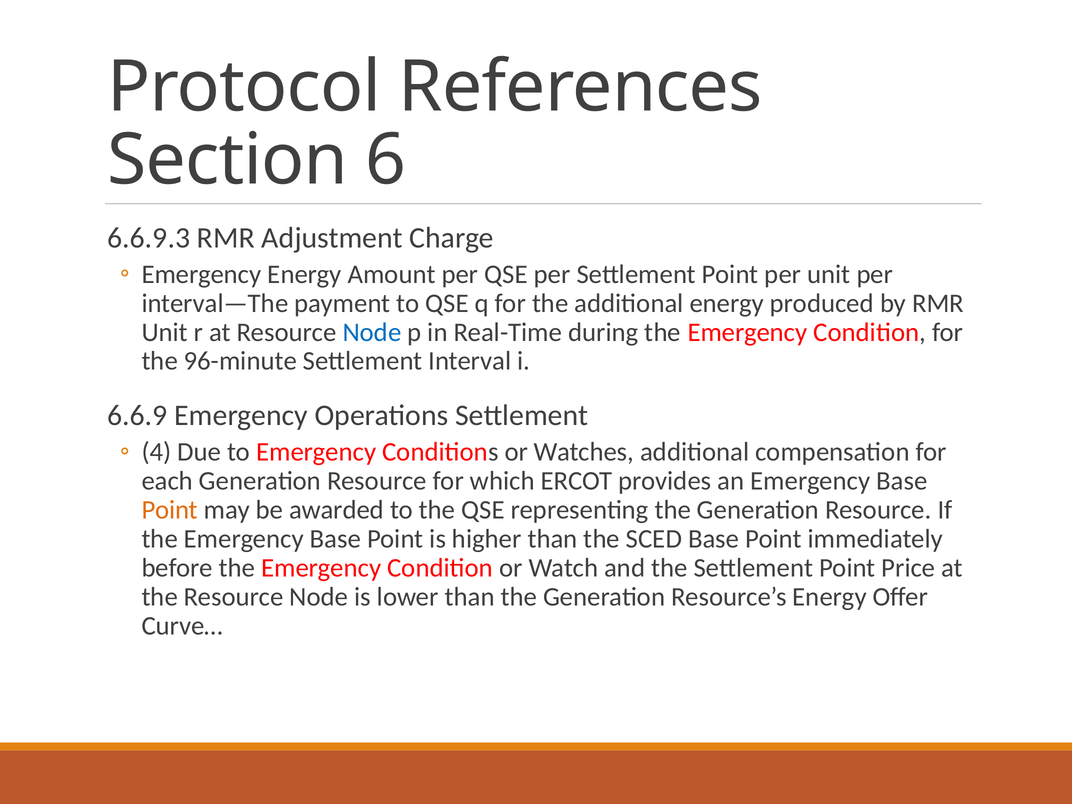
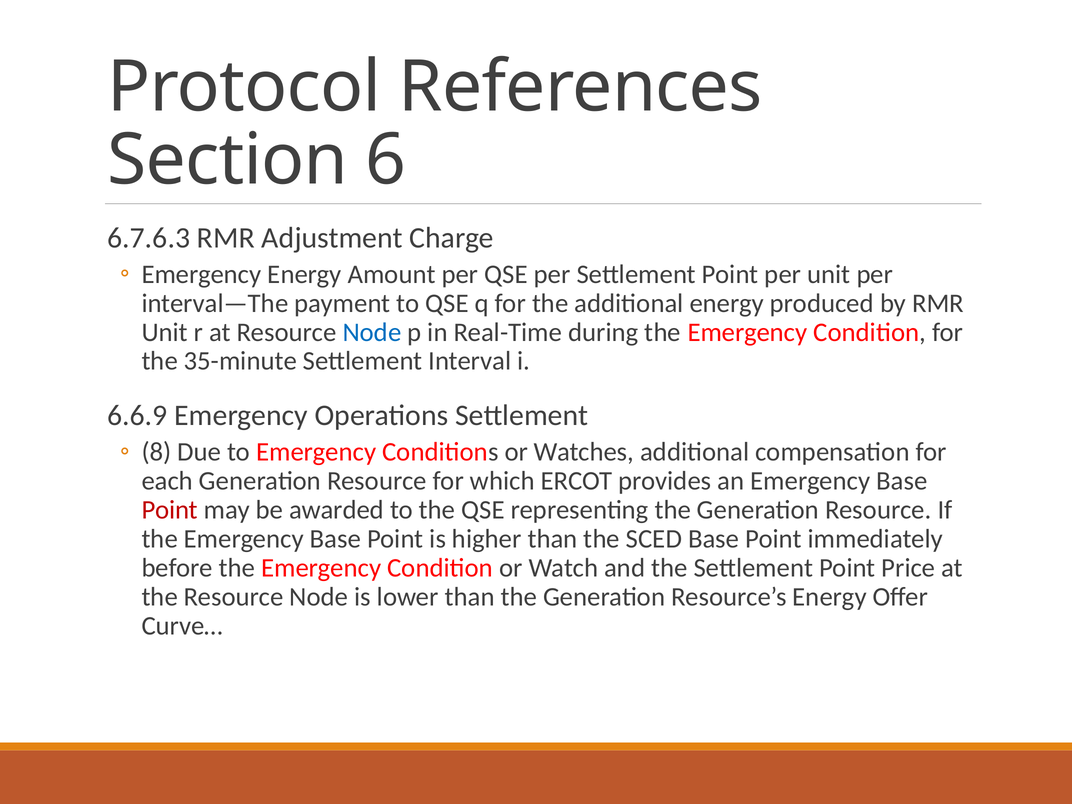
6.6.9.3: 6.6.9.3 -> 6.7.6.3
96-minute: 96-minute -> 35-minute
4: 4 -> 8
Point at (170, 510) colour: orange -> red
